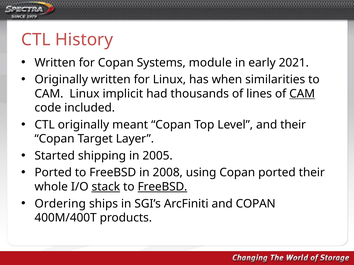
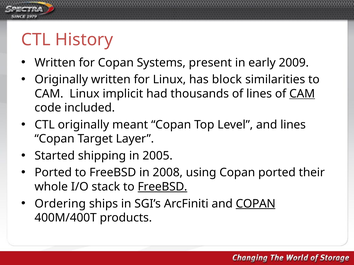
module: module -> present
2021: 2021 -> 2009
when: when -> block
and their: their -> lines
stack underline: present -> none
COPAN at (256, 204) underline: none -> present
